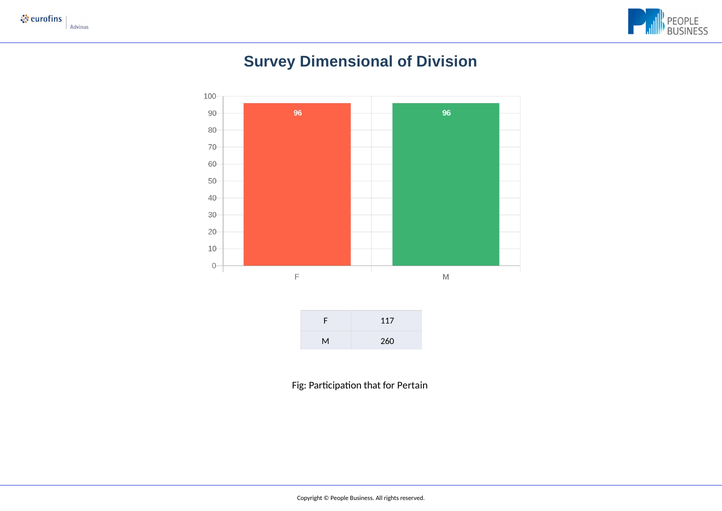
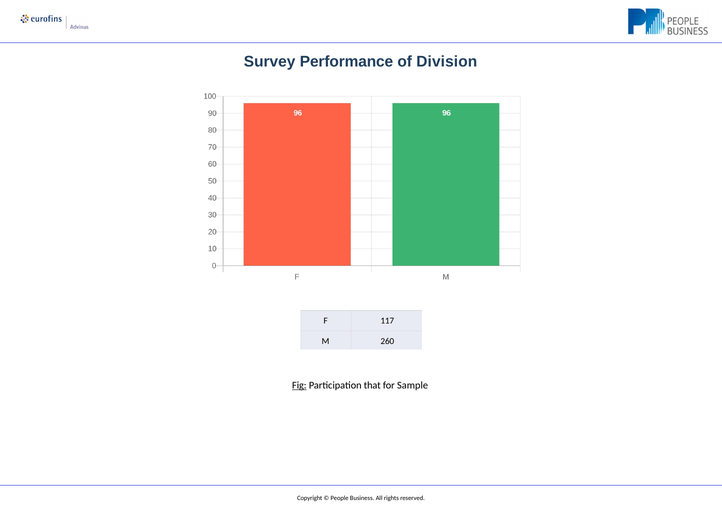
Dimensional: Dimensional -> Performance
Fig underline: none -> present
Pertain: Pertain -> Sample
